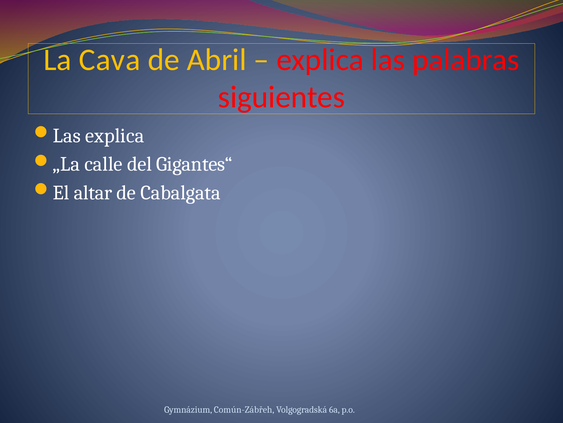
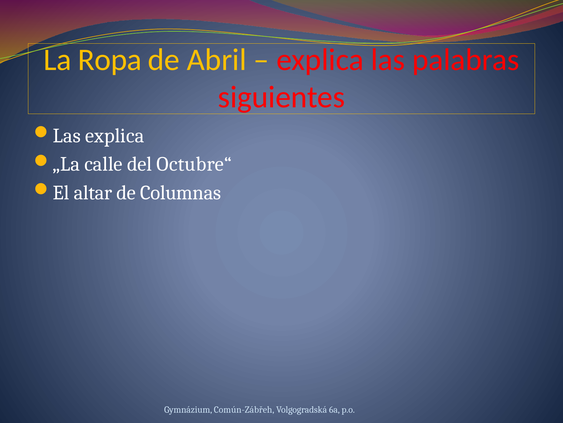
Cava: Cava -> Ropa
Gigantes“: Gigantes“ -> Octubre“
Cabalgata: Cabalgata -> Columnas
